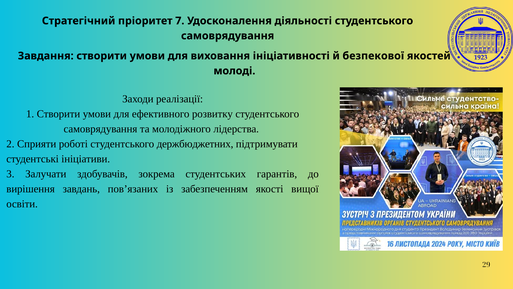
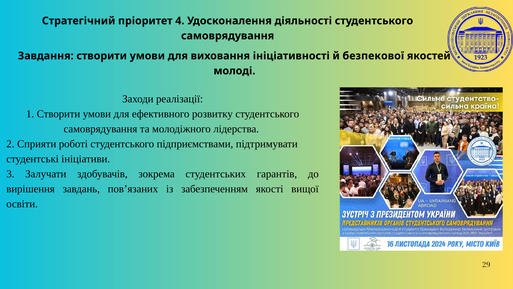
7: 7 -> 4
держбюджетних: держбюджетних -> підприємствами
